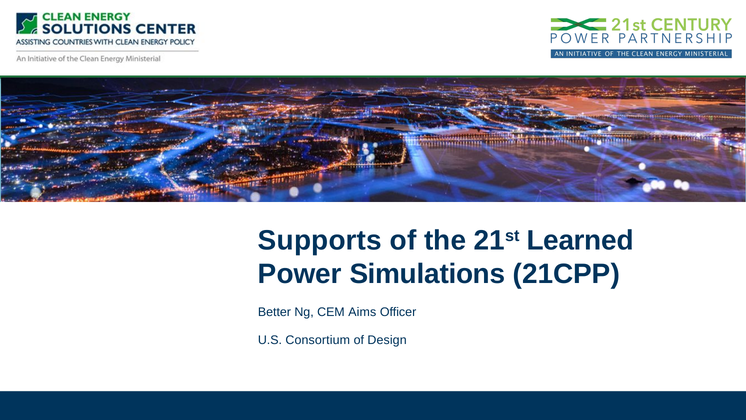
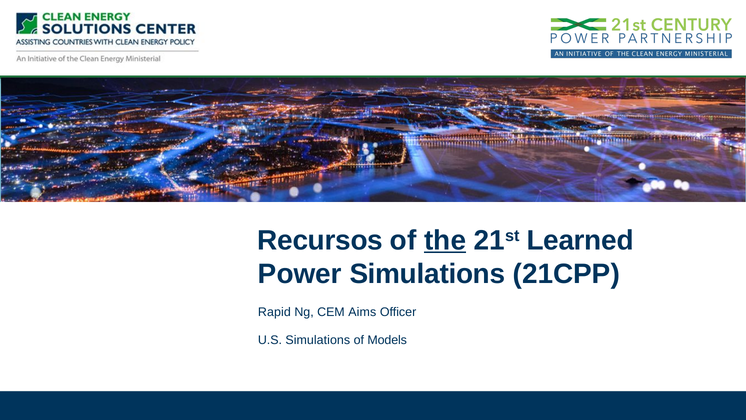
Supports: Supports -> Recursos
the underline: none -> present
Better: Better -> Rapid
U.S Consortium: Consortium -> Simulations
Design: Design -> Models
